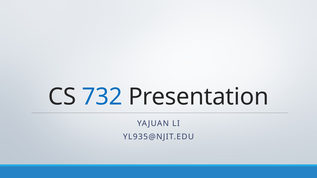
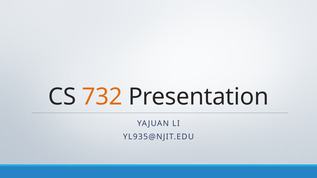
732 colour: blue -> orange
